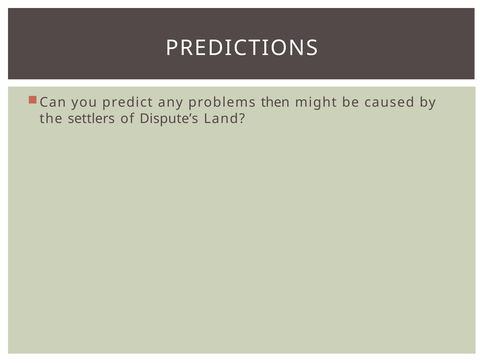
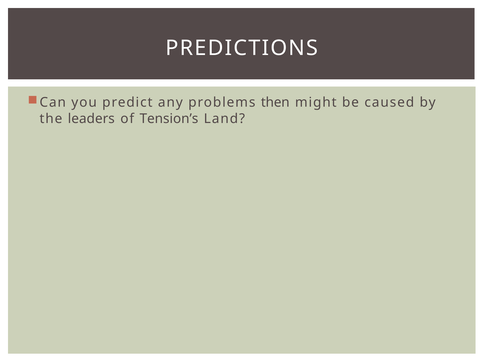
settlers: settlers -> leaders
Dispute’s: Dispute’s -> Tension’s
